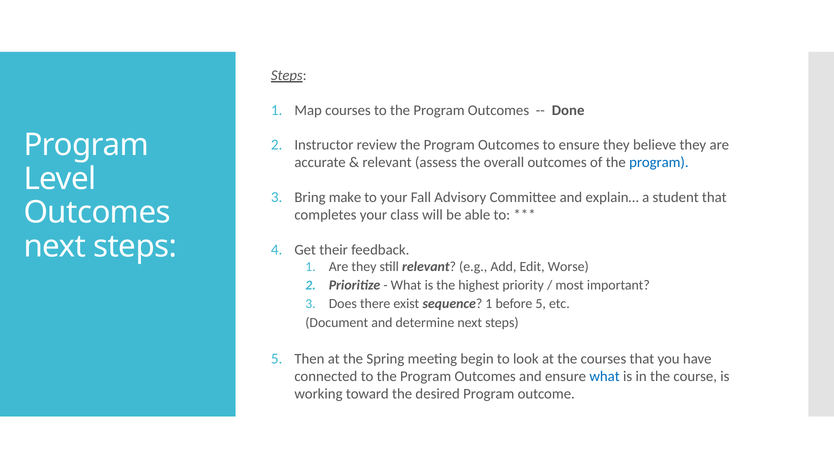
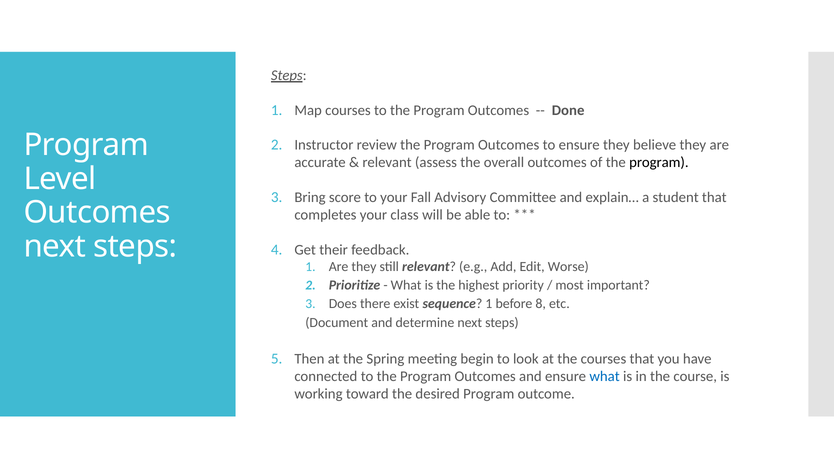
program at (659, 163) colour: blue -> black
make: make -> score
before 5: 5 -> 8
